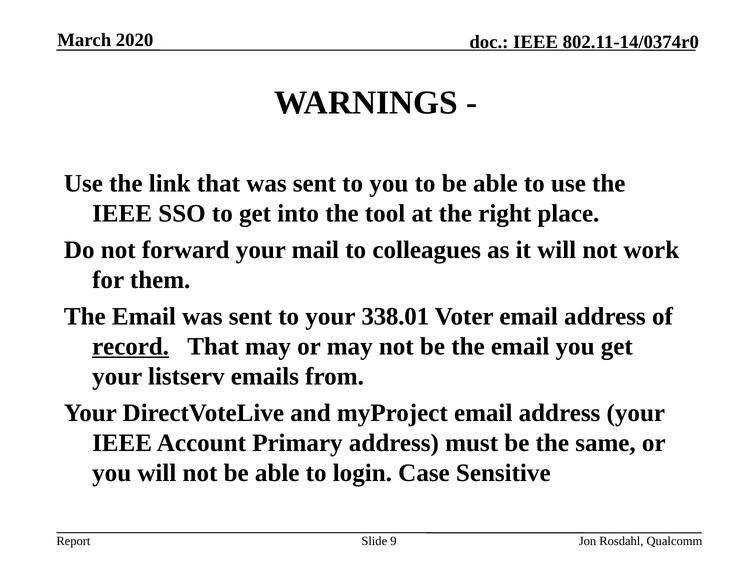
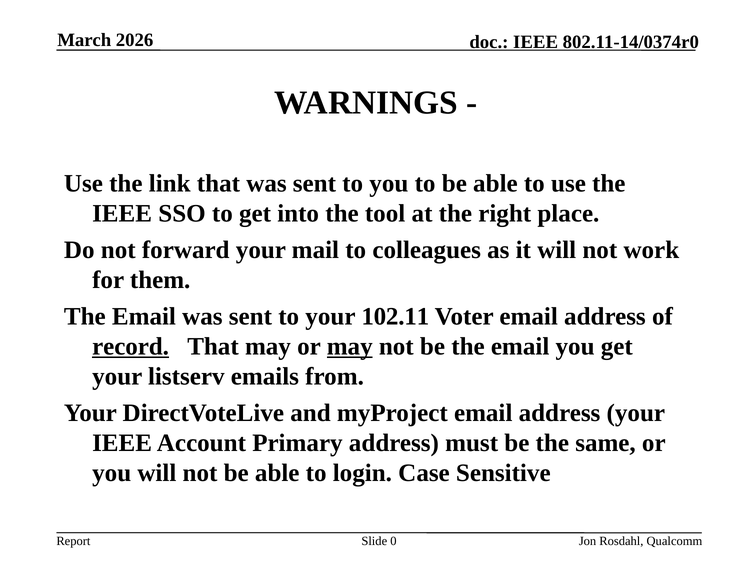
2020: 2020 -> 2026
338.01: 338.01 -> 102.11
may at (350, 346) underline: none -> present
9: 9 -> 0
